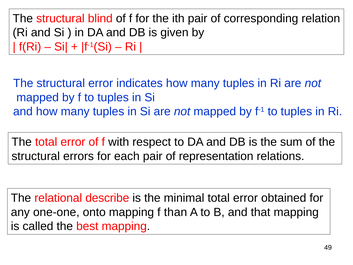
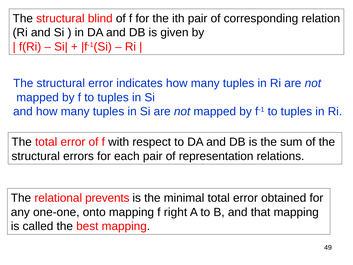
describe: describe -> prevents
than: than -> right
